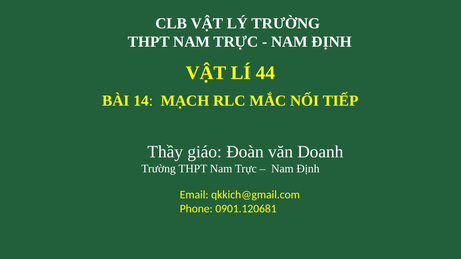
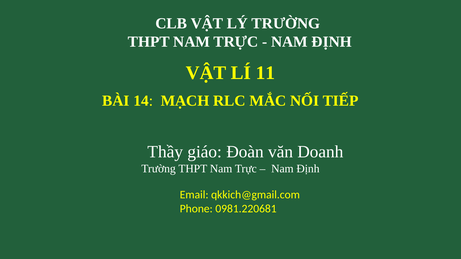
44: 44 -> 11
0901.120681: 0901.120681 -> 0981.220681
